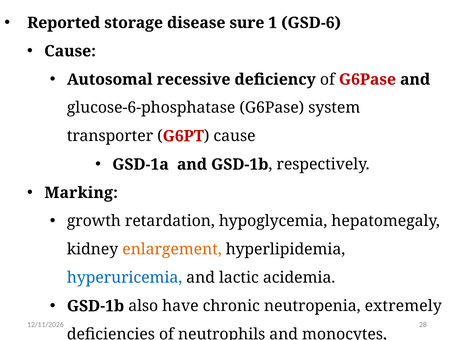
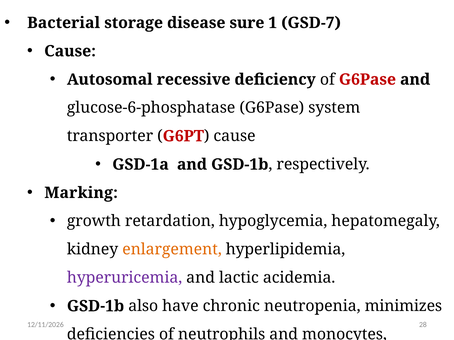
Reported at (64, 23): Reported -> Bacterial
GSD-6: GSD-6 -> GSD-7
hyperuricemia colour: blue -> purple
extremely: extremely -> minimizes
